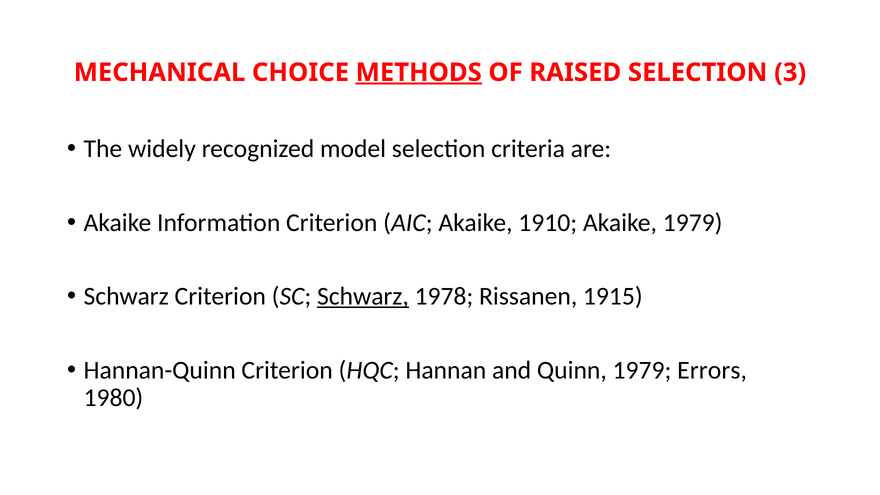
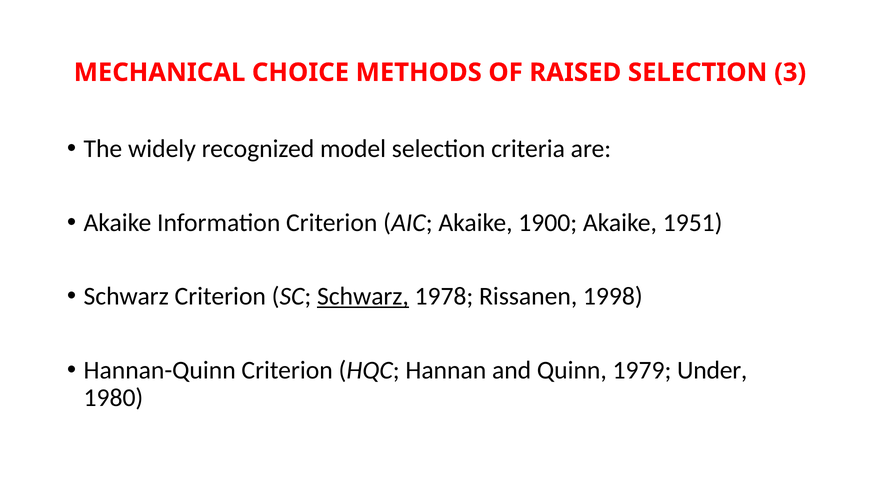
METHODS underline: present -> none
1910: 1910 -> 1900
Akaike 1979: 1979 -> 1951
1915: 1915 -> 1998
Errors: Errors -> Under
